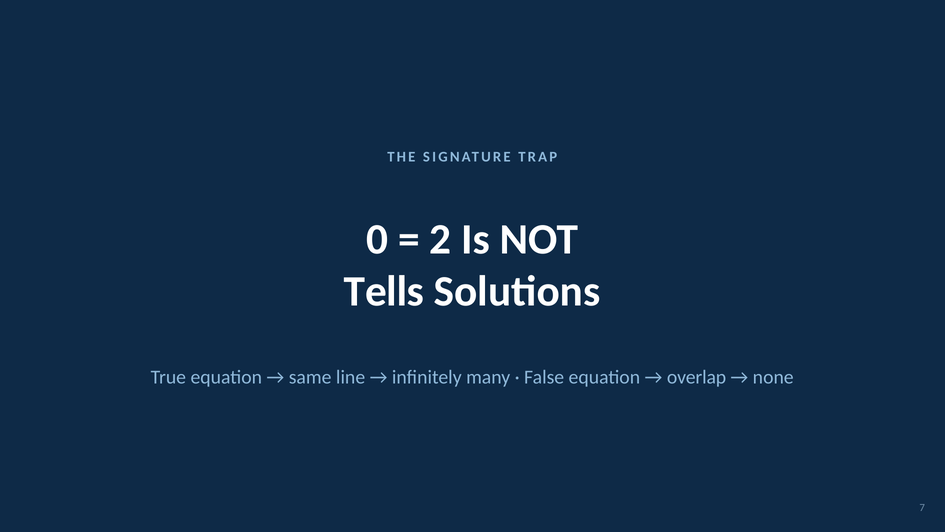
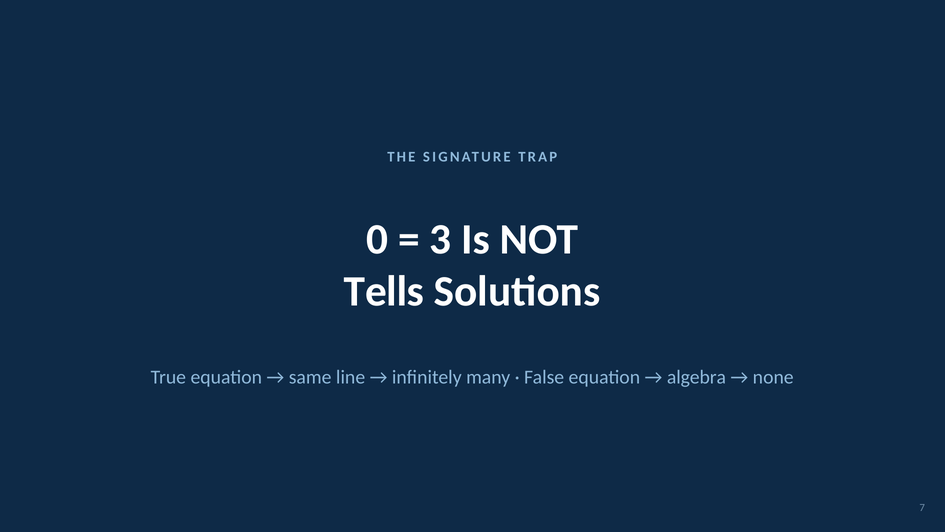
2: 2 -> 3
overlap: overlap -> algebra
